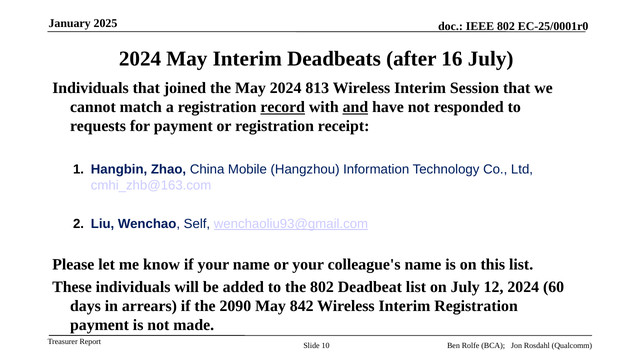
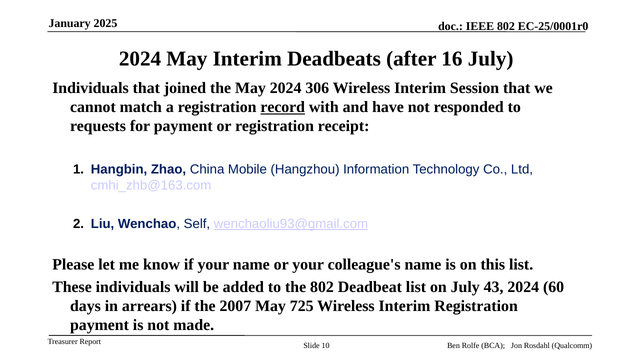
813: 813 -> 306
and underline: present -> none
12: 12 -> 43
2090: 2090 -> 2007
842: 842 -> 725
